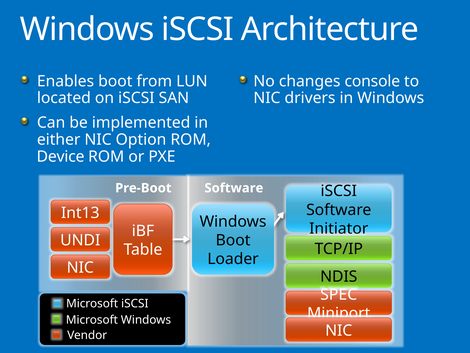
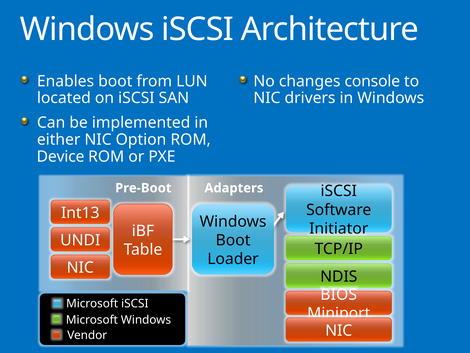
Software at (234, 188): Software -> Adapters
SPEC: SPEC -> BIOS
